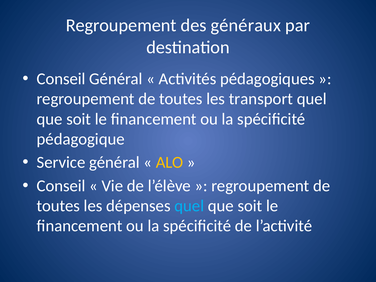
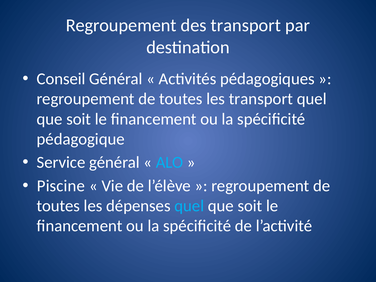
des généraux: généraux -> transport
ALO colour: yellow -> light blue
Conseil at (61, 186): Conseil -> Piscine
